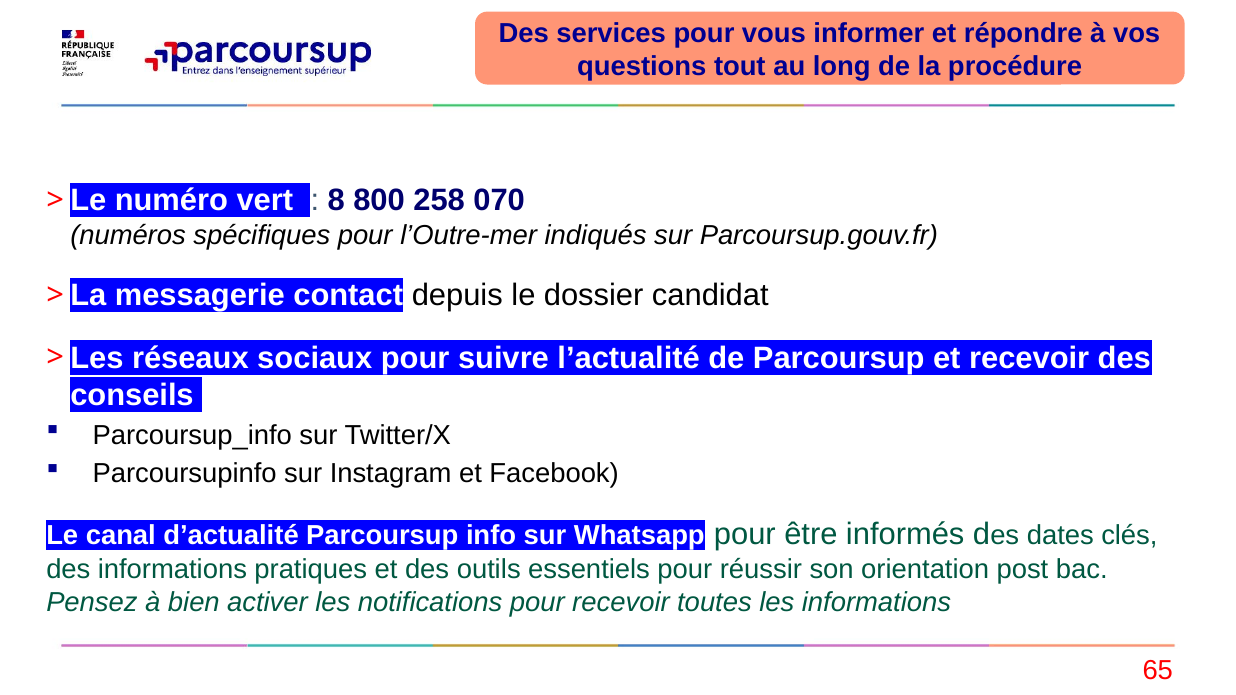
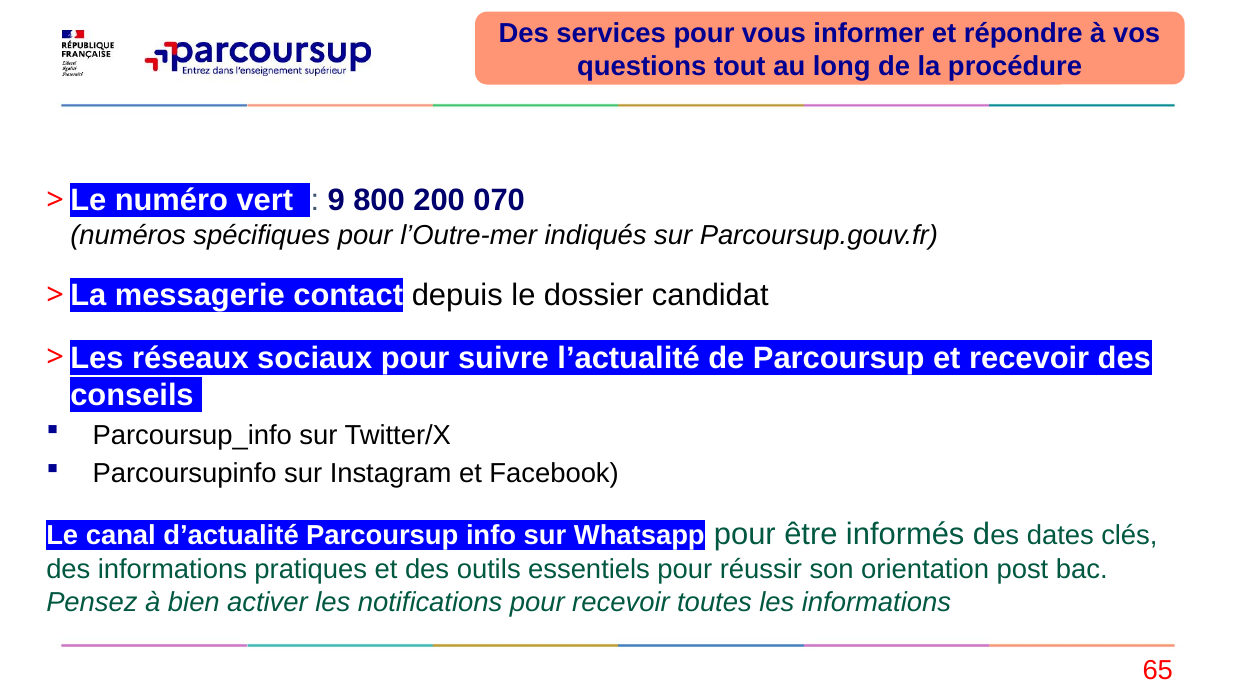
8: 8 -> 9
258: 258 -> 200
